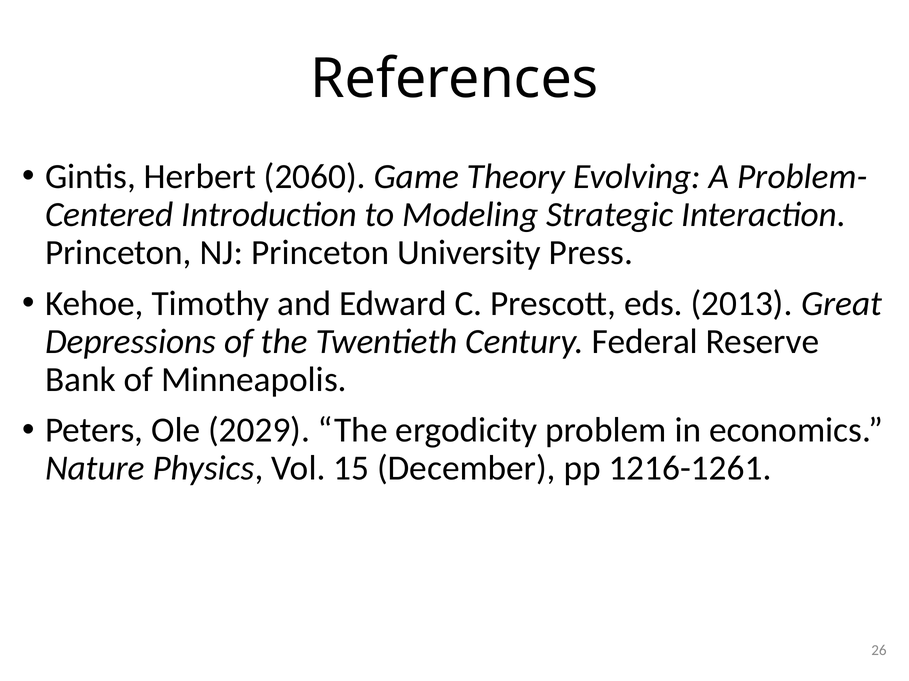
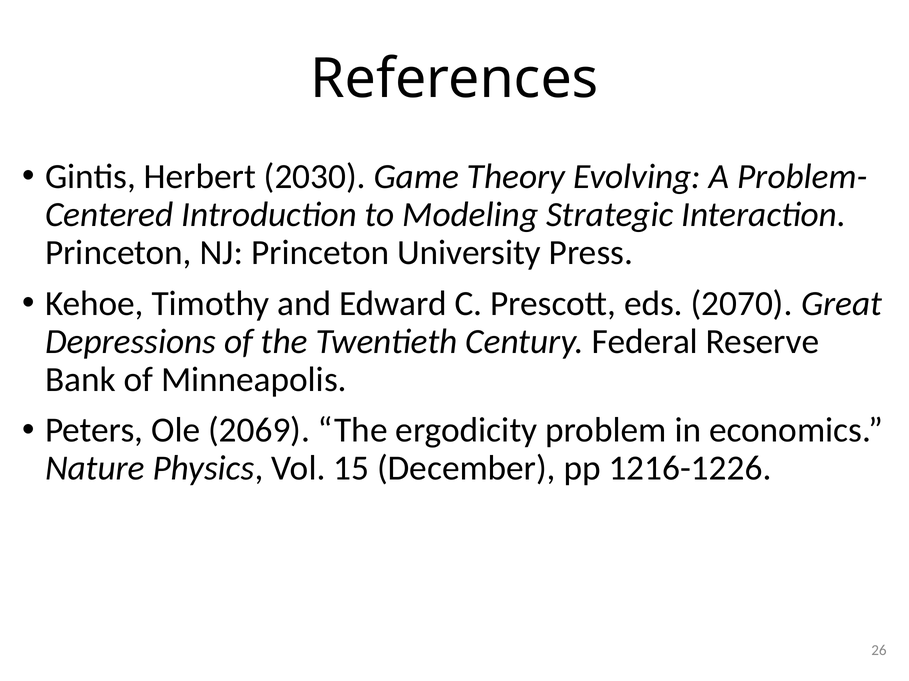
2060: 2060 -> 2030
2013: 2013 -> 2070
2029: 2029 -> 2069
1216-1261: 1216-1261 -> 1216-1226
